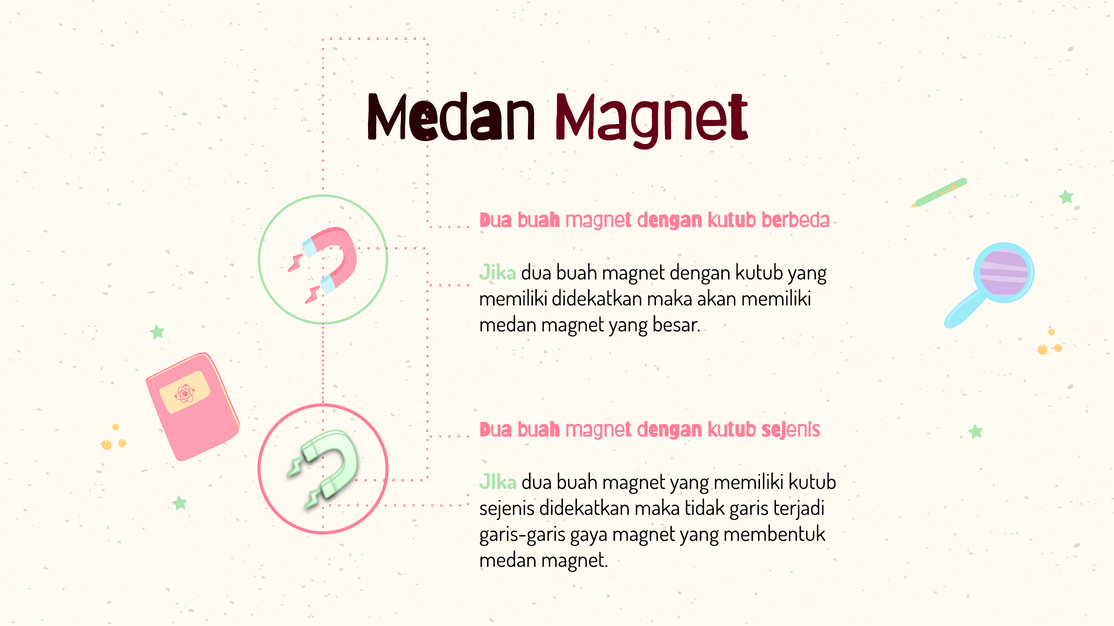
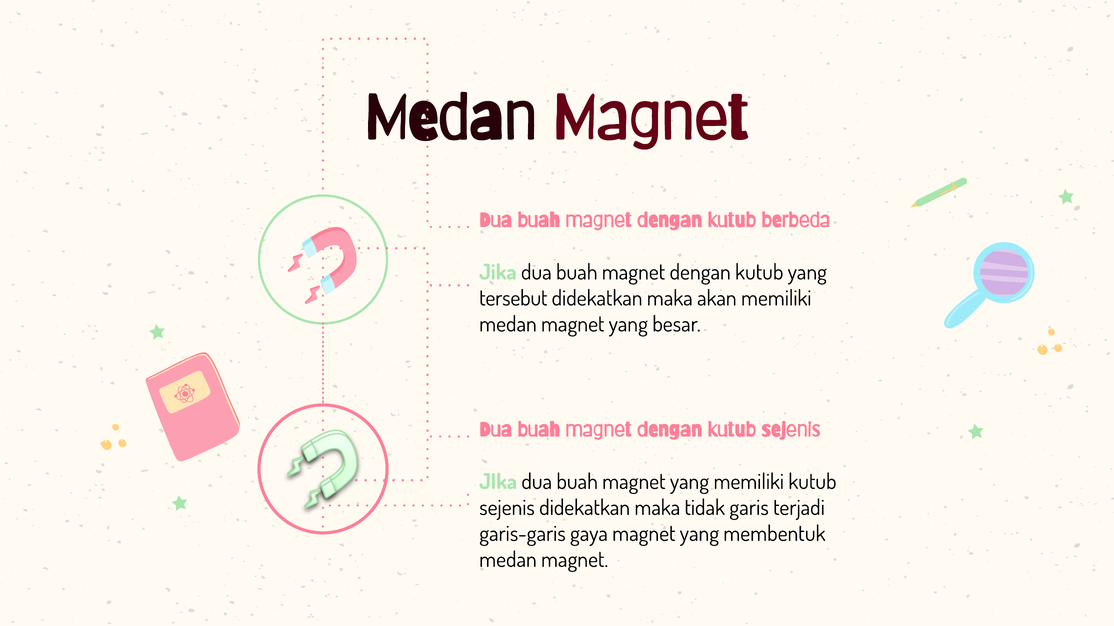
memiliki at (513, 299): memiliki -> tersebut
